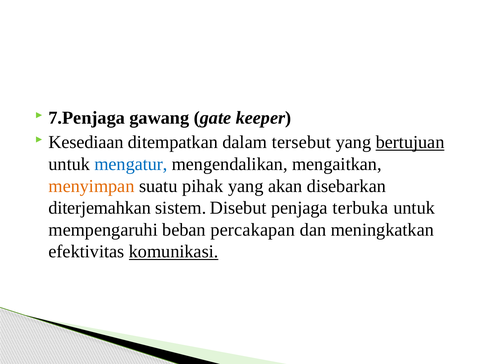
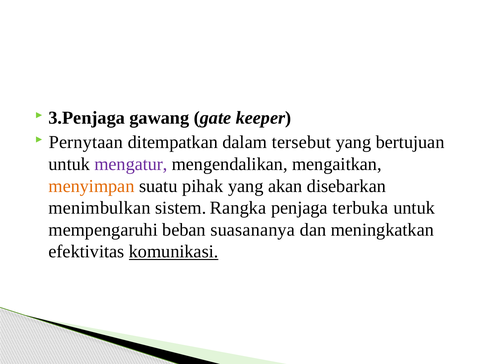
7.Penjaga: 7.Penjaga -> 3.Penjaga
Kesediaan: Kesediaan -> Pernytaan
bertujuan underline: present -> none
mengatur colour: blue -> purple
diterjemahkan: diterjemahkan -> menimbulkan
Disebut: Disebut -> Rangka
percakapan: percakapan -> suasananya
